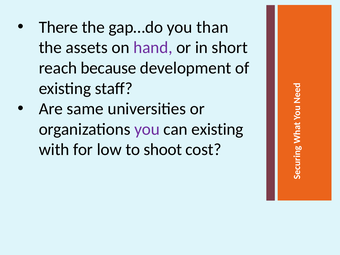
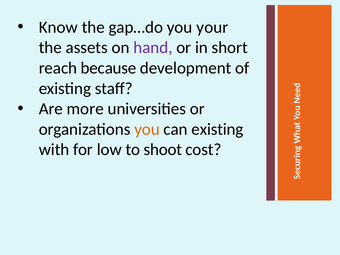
There: There -> Know
than: than -> your
same: same -> more
you at (147, 129) colour: purple -> orange
